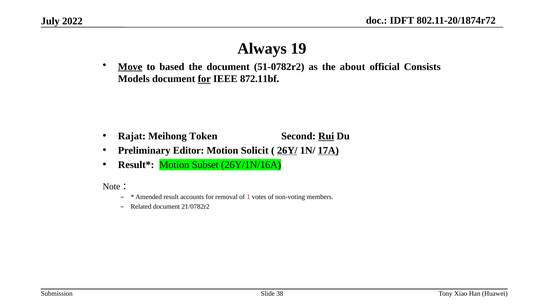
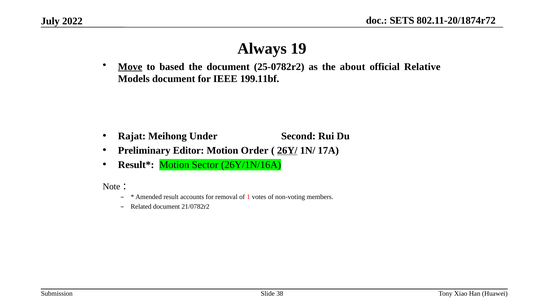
IDFT: IDFT -> SETS
51-0782r2: 51-0782r2 -> 25-0782r2
Consists: Consists -> Relative
for at (204, 79) underline: present -> none
872.11bf: 872.11bf -> 199.11bf
Token: Token -> Under
Rui underline: present -> none
Solicit: Solicit -> Order
17A underline: present -> none
Subset: Subset -> Sector
